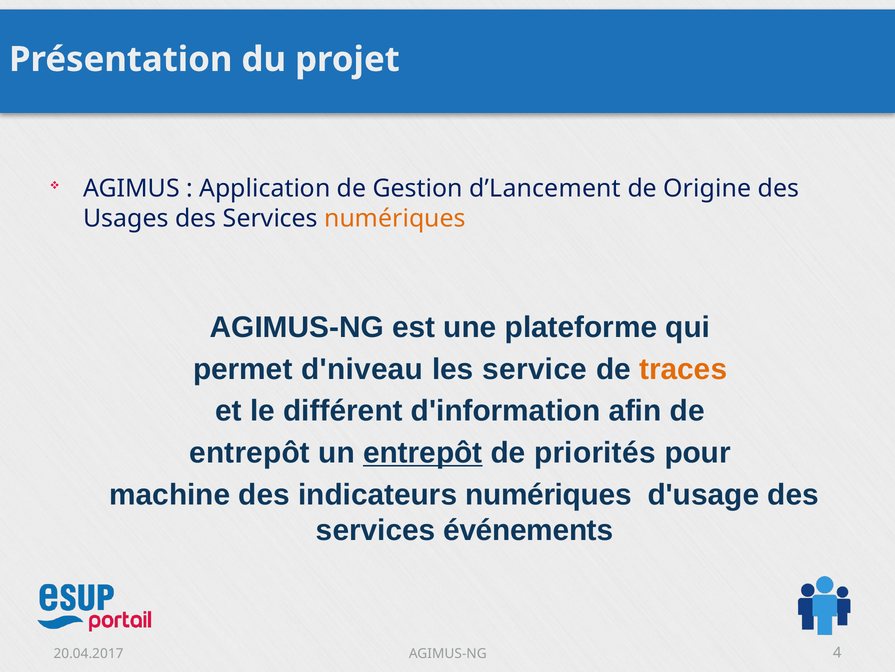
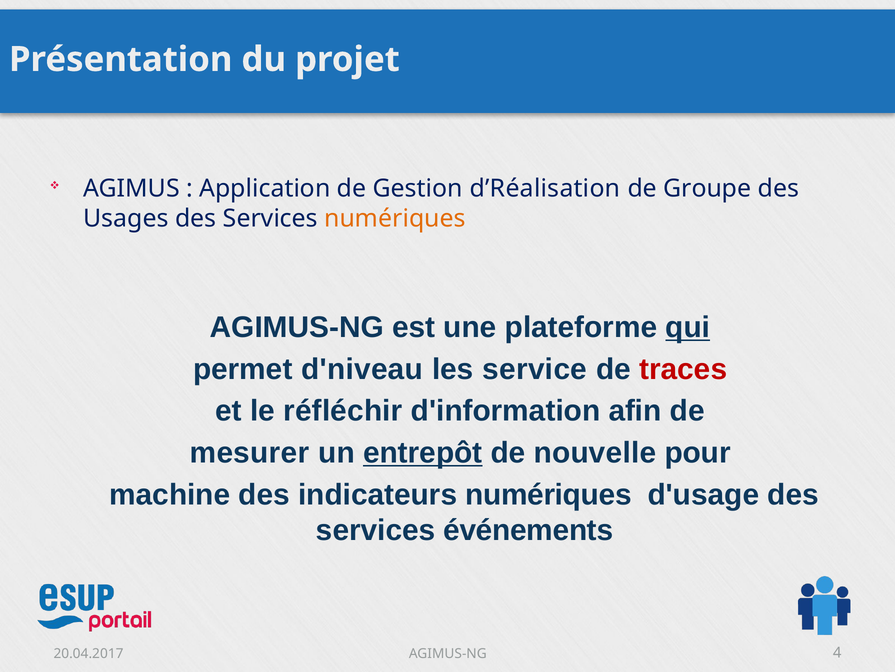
d’Lancement: d’Lancement -> d’Réalisation
Origine: Origine -> Groupe
qui underline: none -> present
traces colour: orange -> red
différent: différent -> réfléchir
entrepôt at (250, 452): entrepôt -> mesurer
priorités: priorités -> nouvelle
